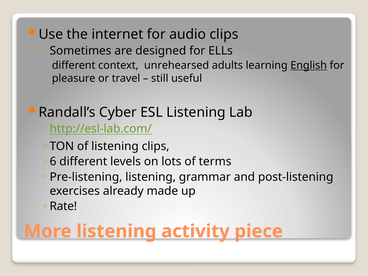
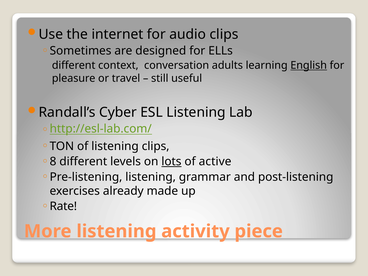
unrehearsed: unrehearsed -> conversation
6: 6 -> 8
lots underline: none -> present
terms: terms -> active
